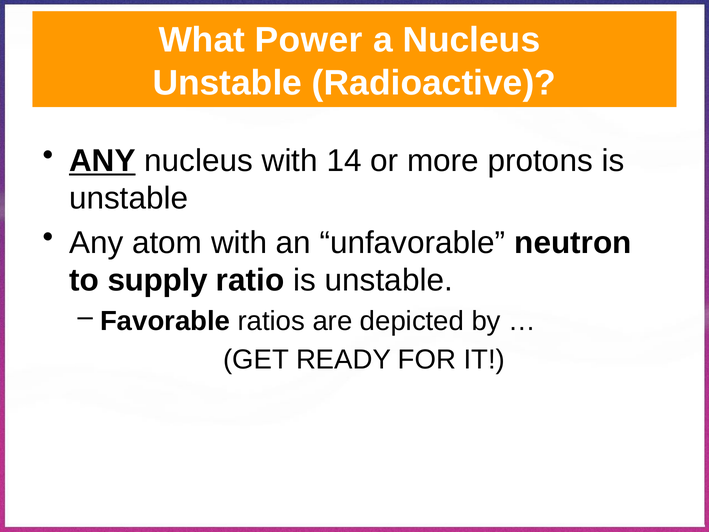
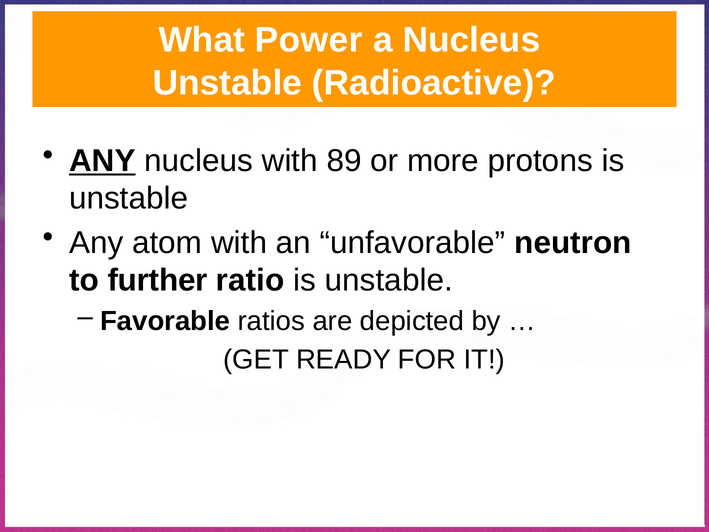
14: 14 -> 89
supply: supply -> further
